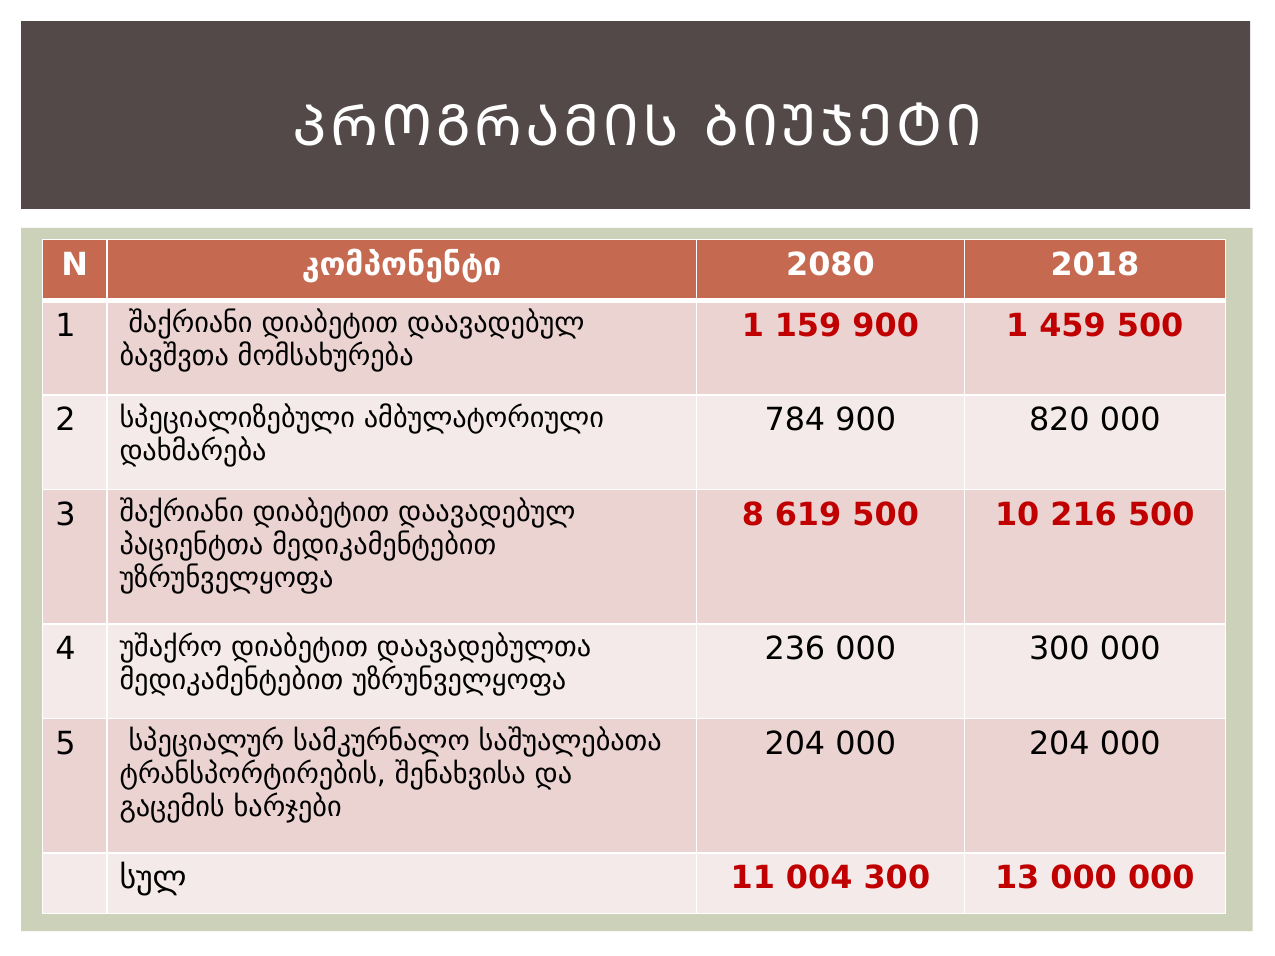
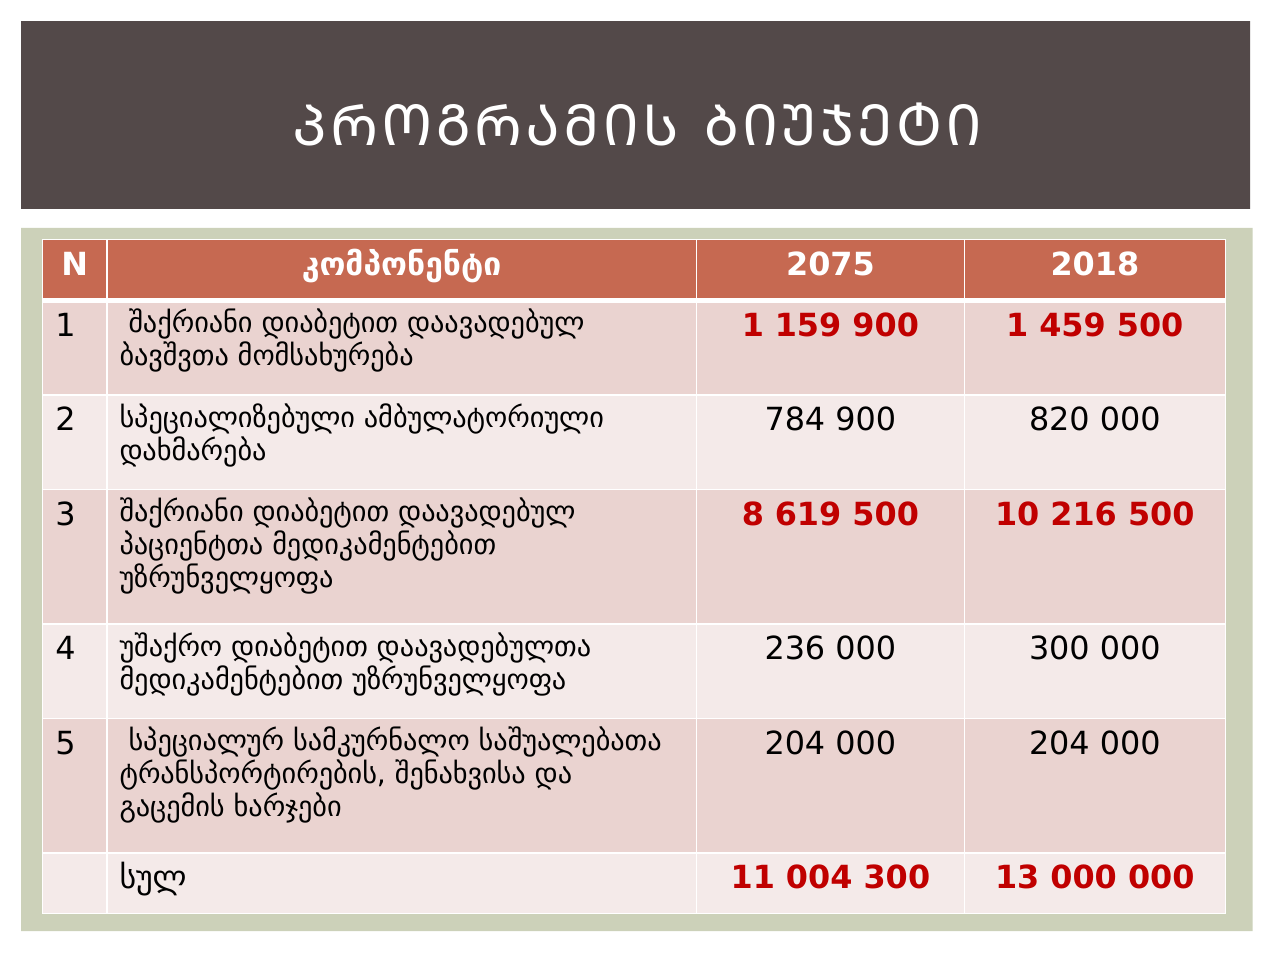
2080: 2080 -> 2075
